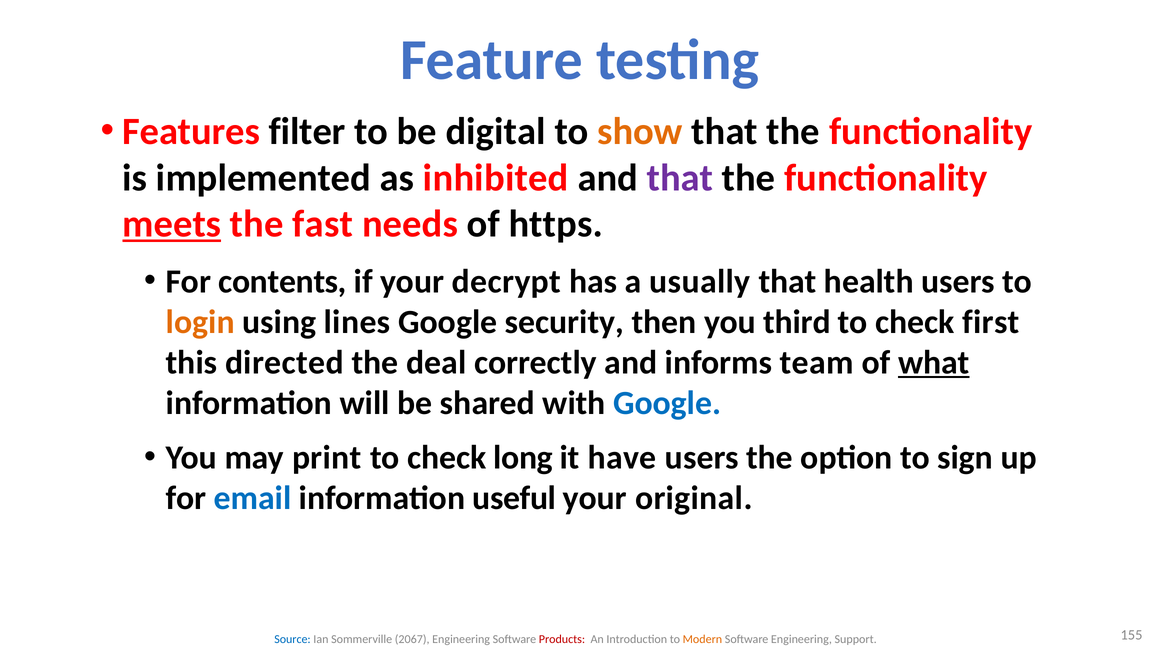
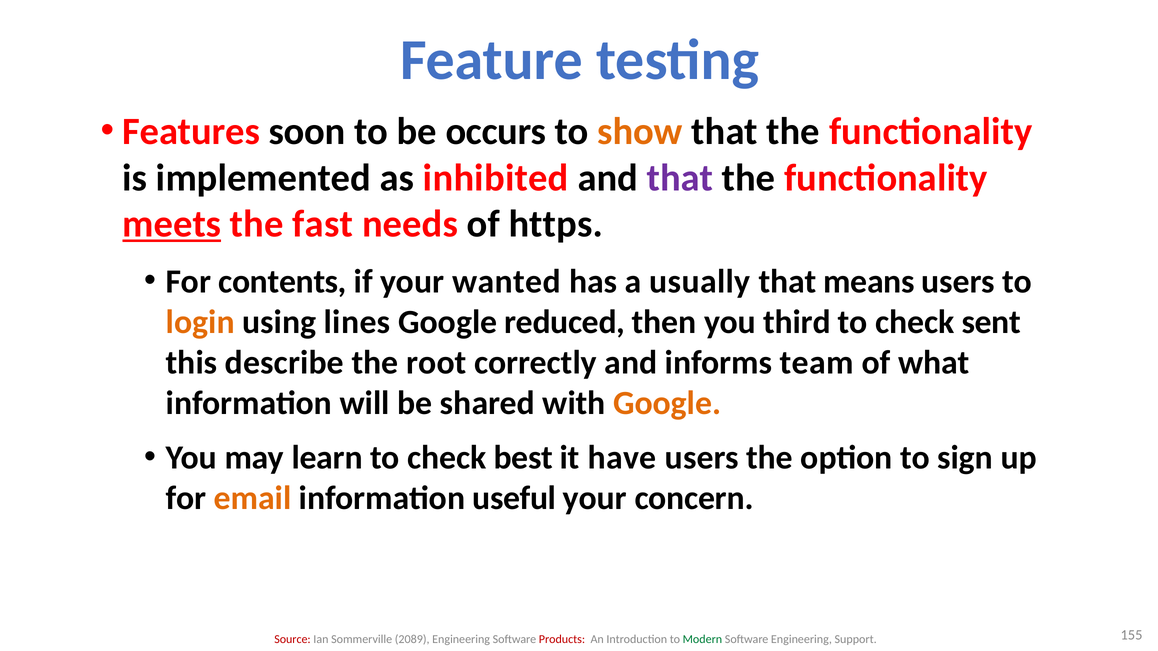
filter: filter -> soon
digital: digital -> occurs
decrypt: decrypt -> wanted
health: health -> means
security: security -> reduced
first: first -> sent
directed: directed -> describe
deal: deal -> root
what underline: present -> none
Google at (667, 403) colour: blue -> orange
print: print -> learn
long: long -> best
email colour: blue -> orange
original: original -> concern
Source colour: blue -> red
2067: 2067 -> 2089
Modern colour: orange -> green
